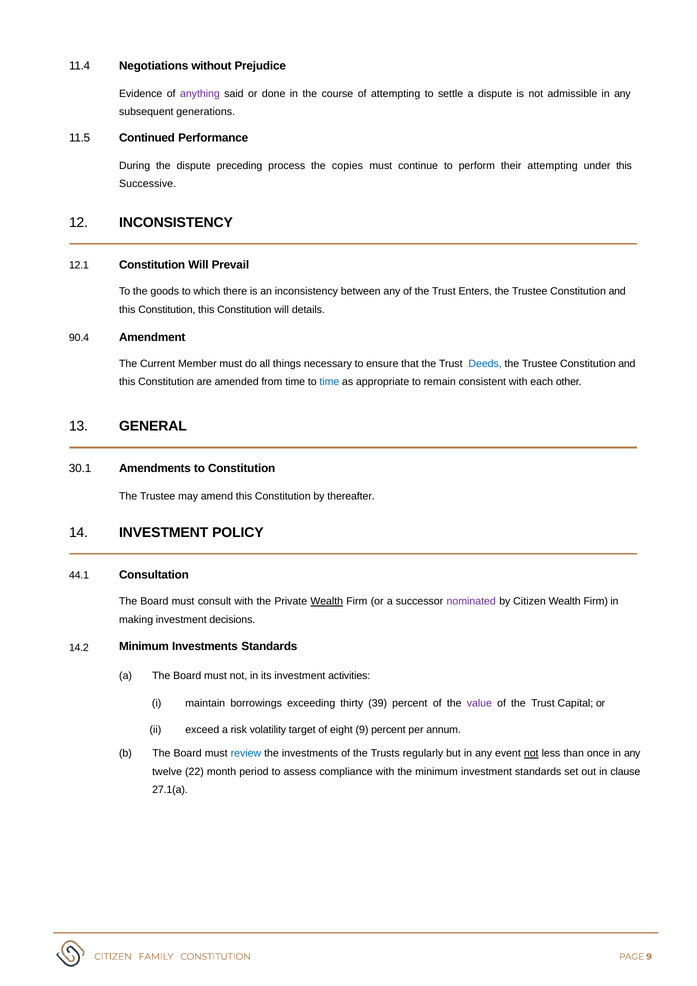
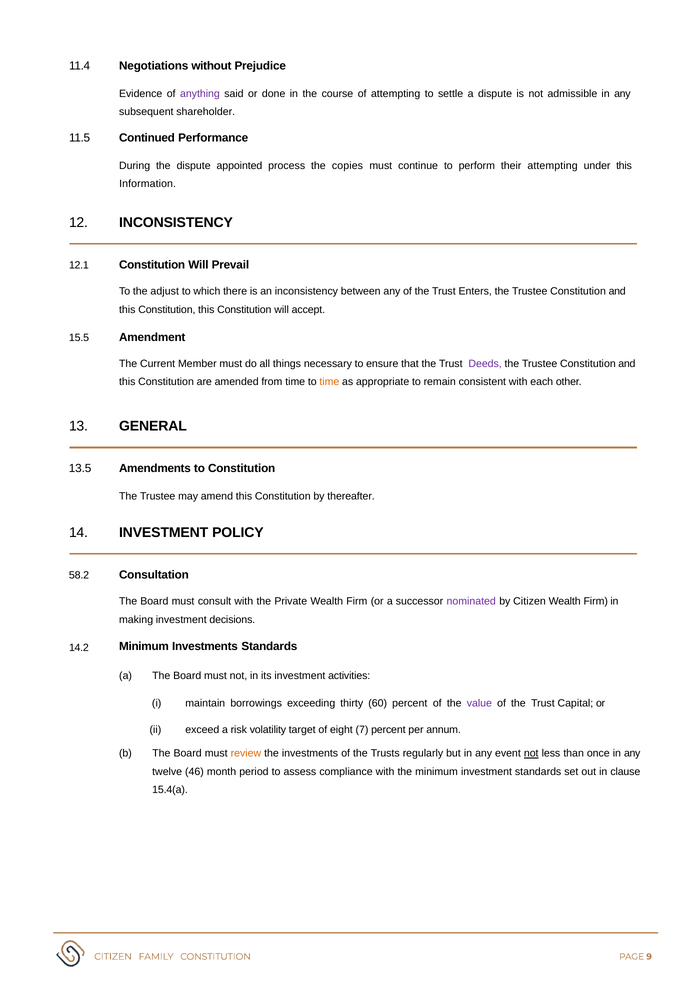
generations: generations -> shareholder
preceding: preceding -> appointed
Successive: Successive -> Information
goods: goods -> adjust
details: details -> accept
90.4: 90.4 -> 15.5
Deeds colour: blue -> purple
time at (329, 382) colour: blue -> orange
30.1: 30.1 -> 13.5
44.1: 44.1 -> 58.2
Wealth at (327, 602) underline: present -> none
39: 39 -> 60
eight 9: 9 -> 7
review colour: blue -> orange
22: 22 -> 46
27.1(a: 27.1(a -> 15.4(a
